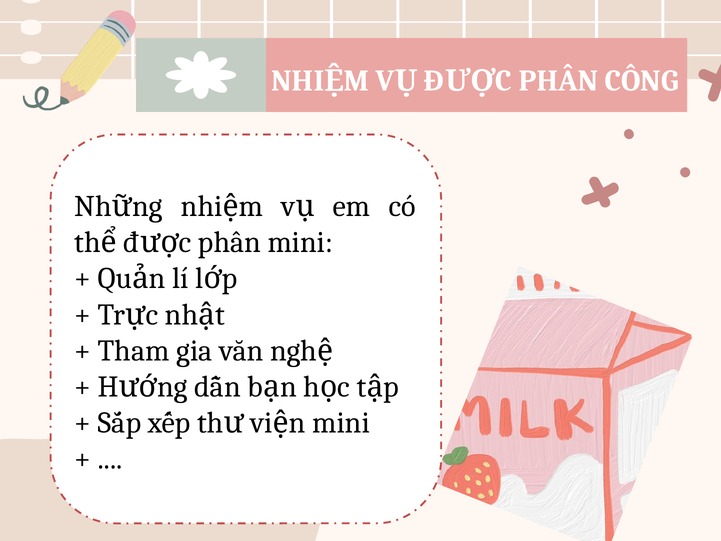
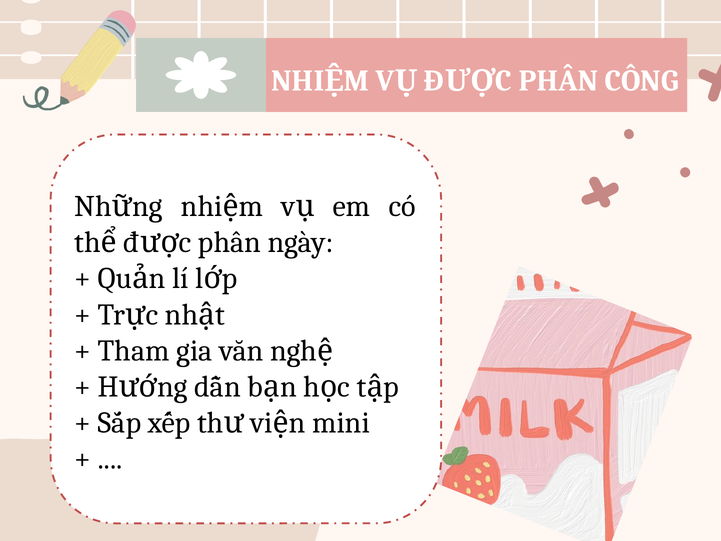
phân mini: mini -> ngày
